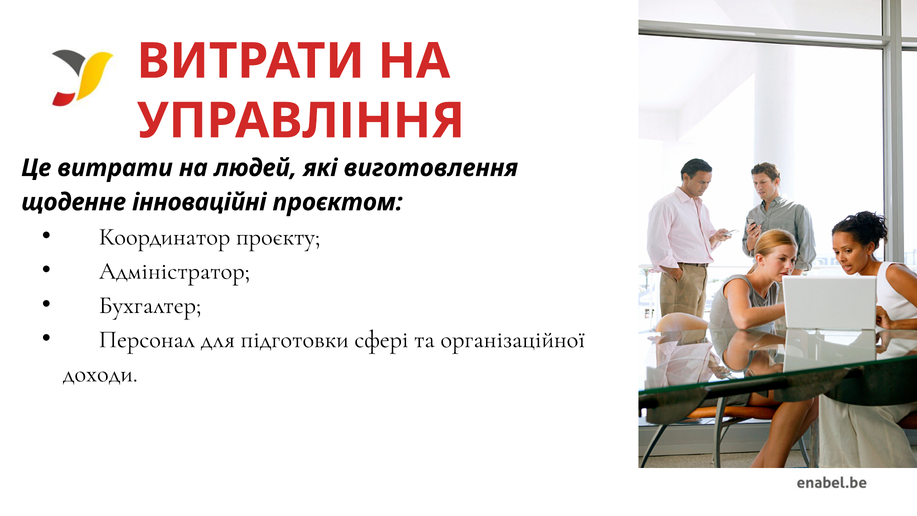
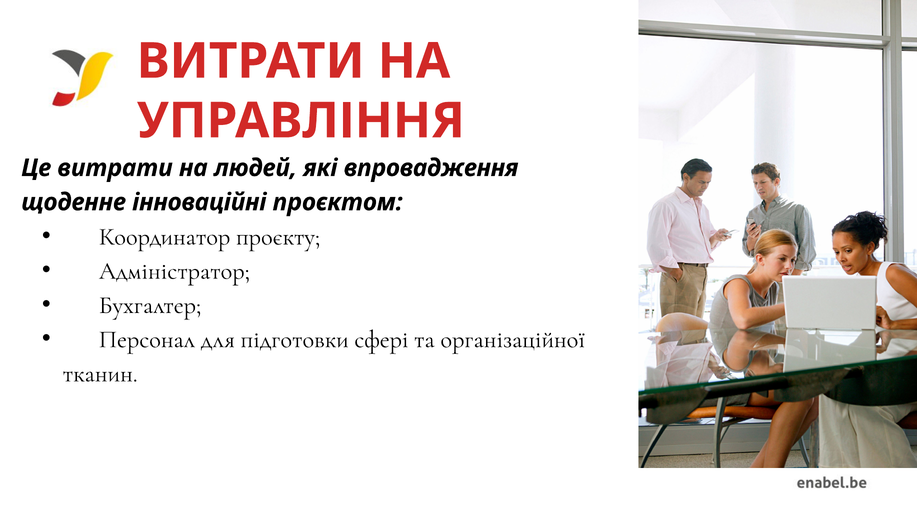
виготовлення: виготовлення -> впровадження
доходи: доходи -> тканин
